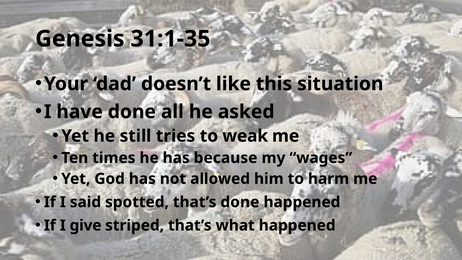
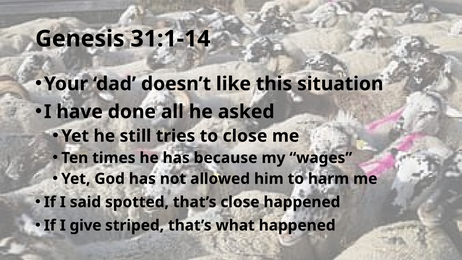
31:1-35: 31:1-35 -> 31:1-14
to weak: weak -> close
that’s done: done -> close
